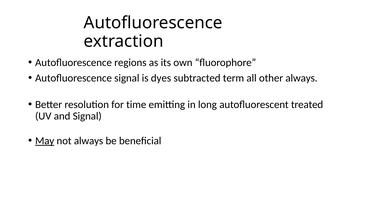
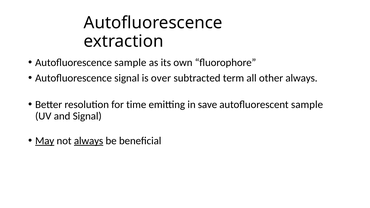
Autofluorescence regions: regions -> sample
dyes: dyes -> over
long: long -> save
autofluorescent treated: treated -> sample
always at (89, 141) underline: none -> present
